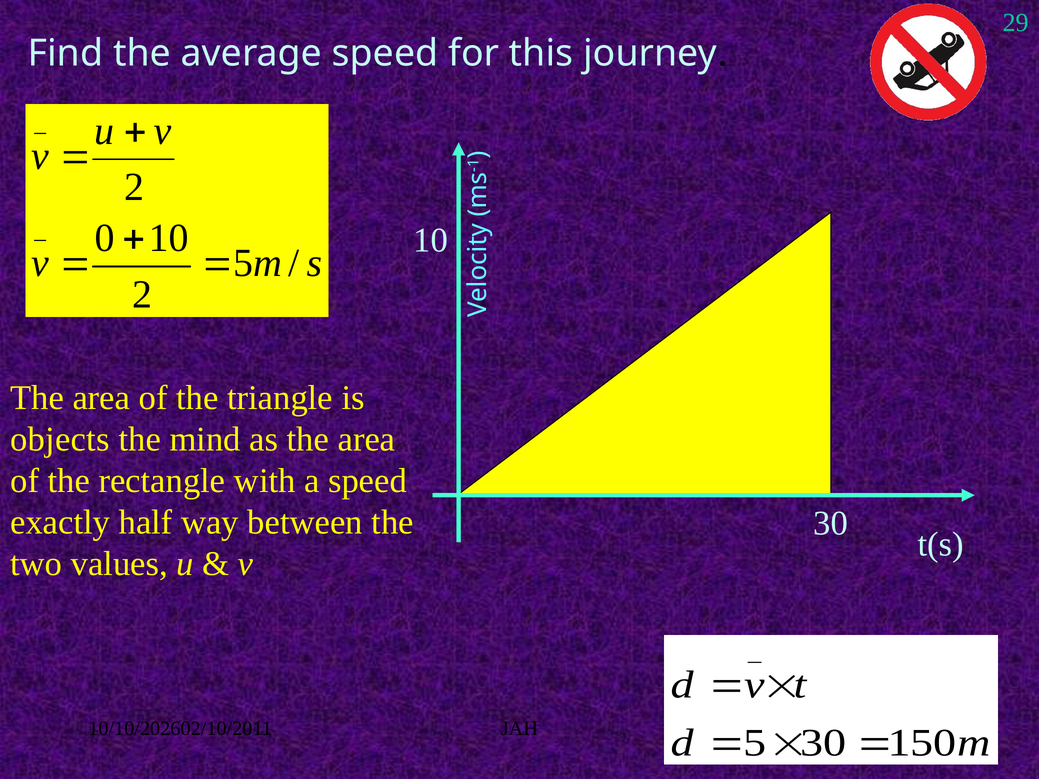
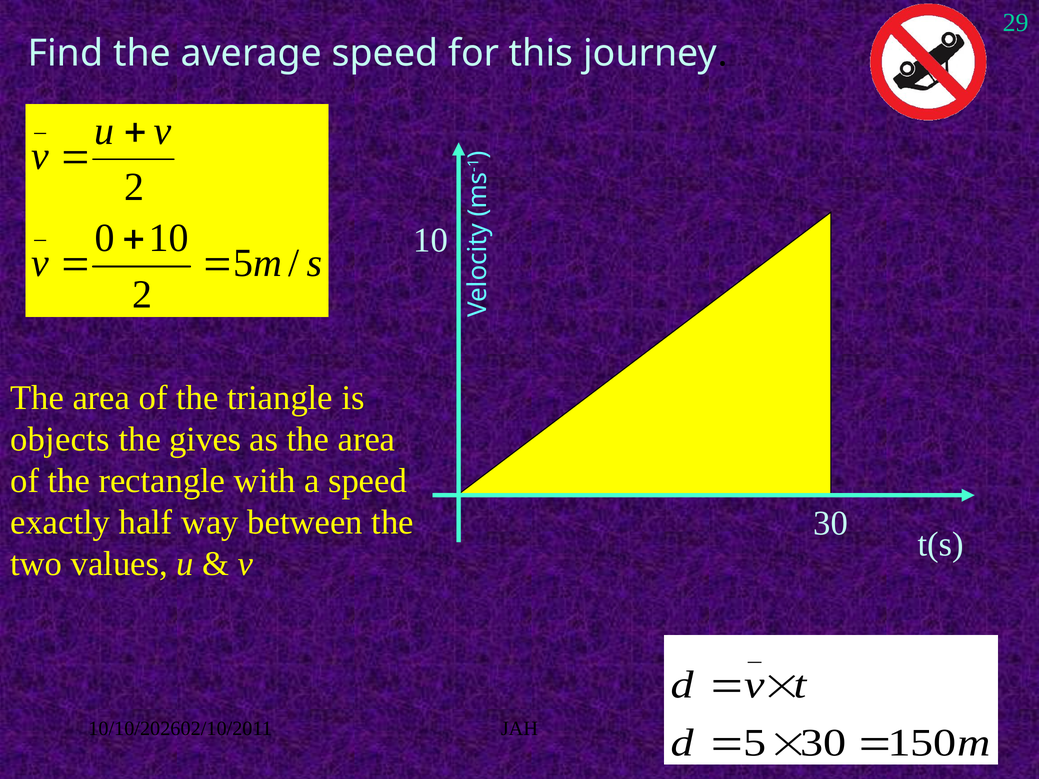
mind: mind -> gives
